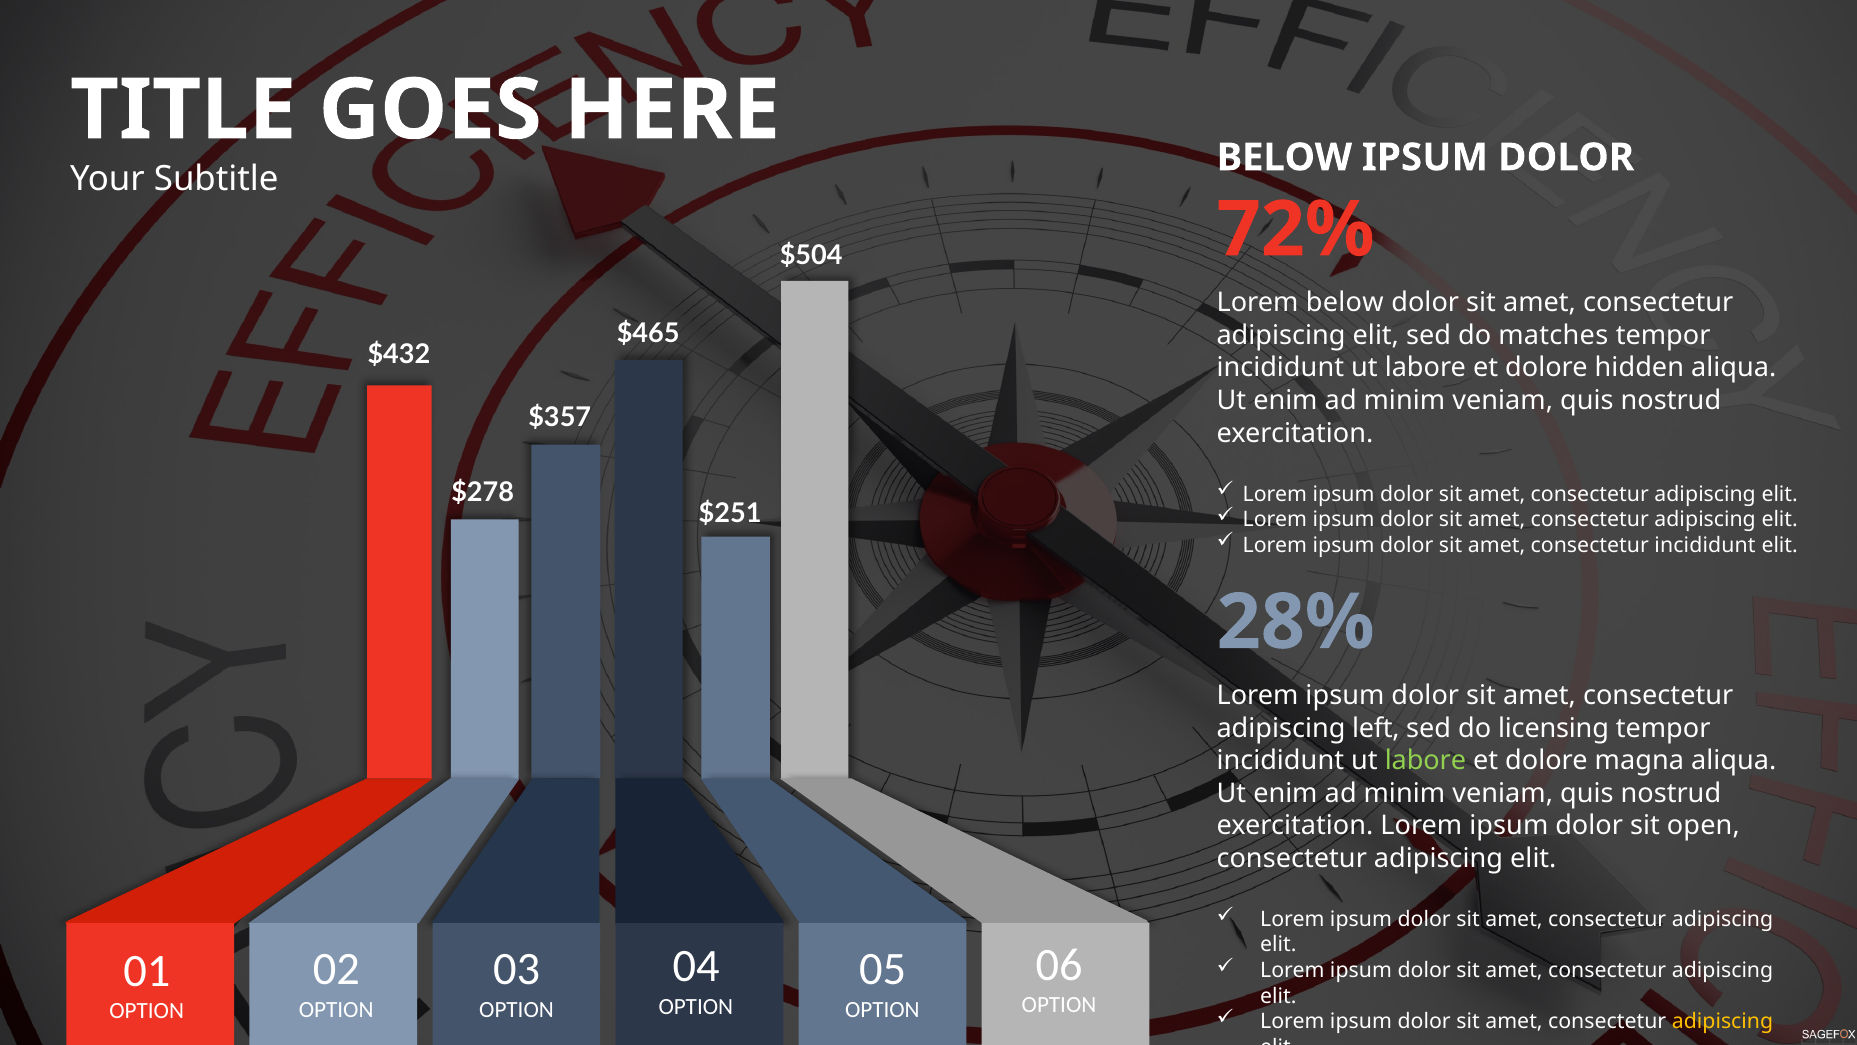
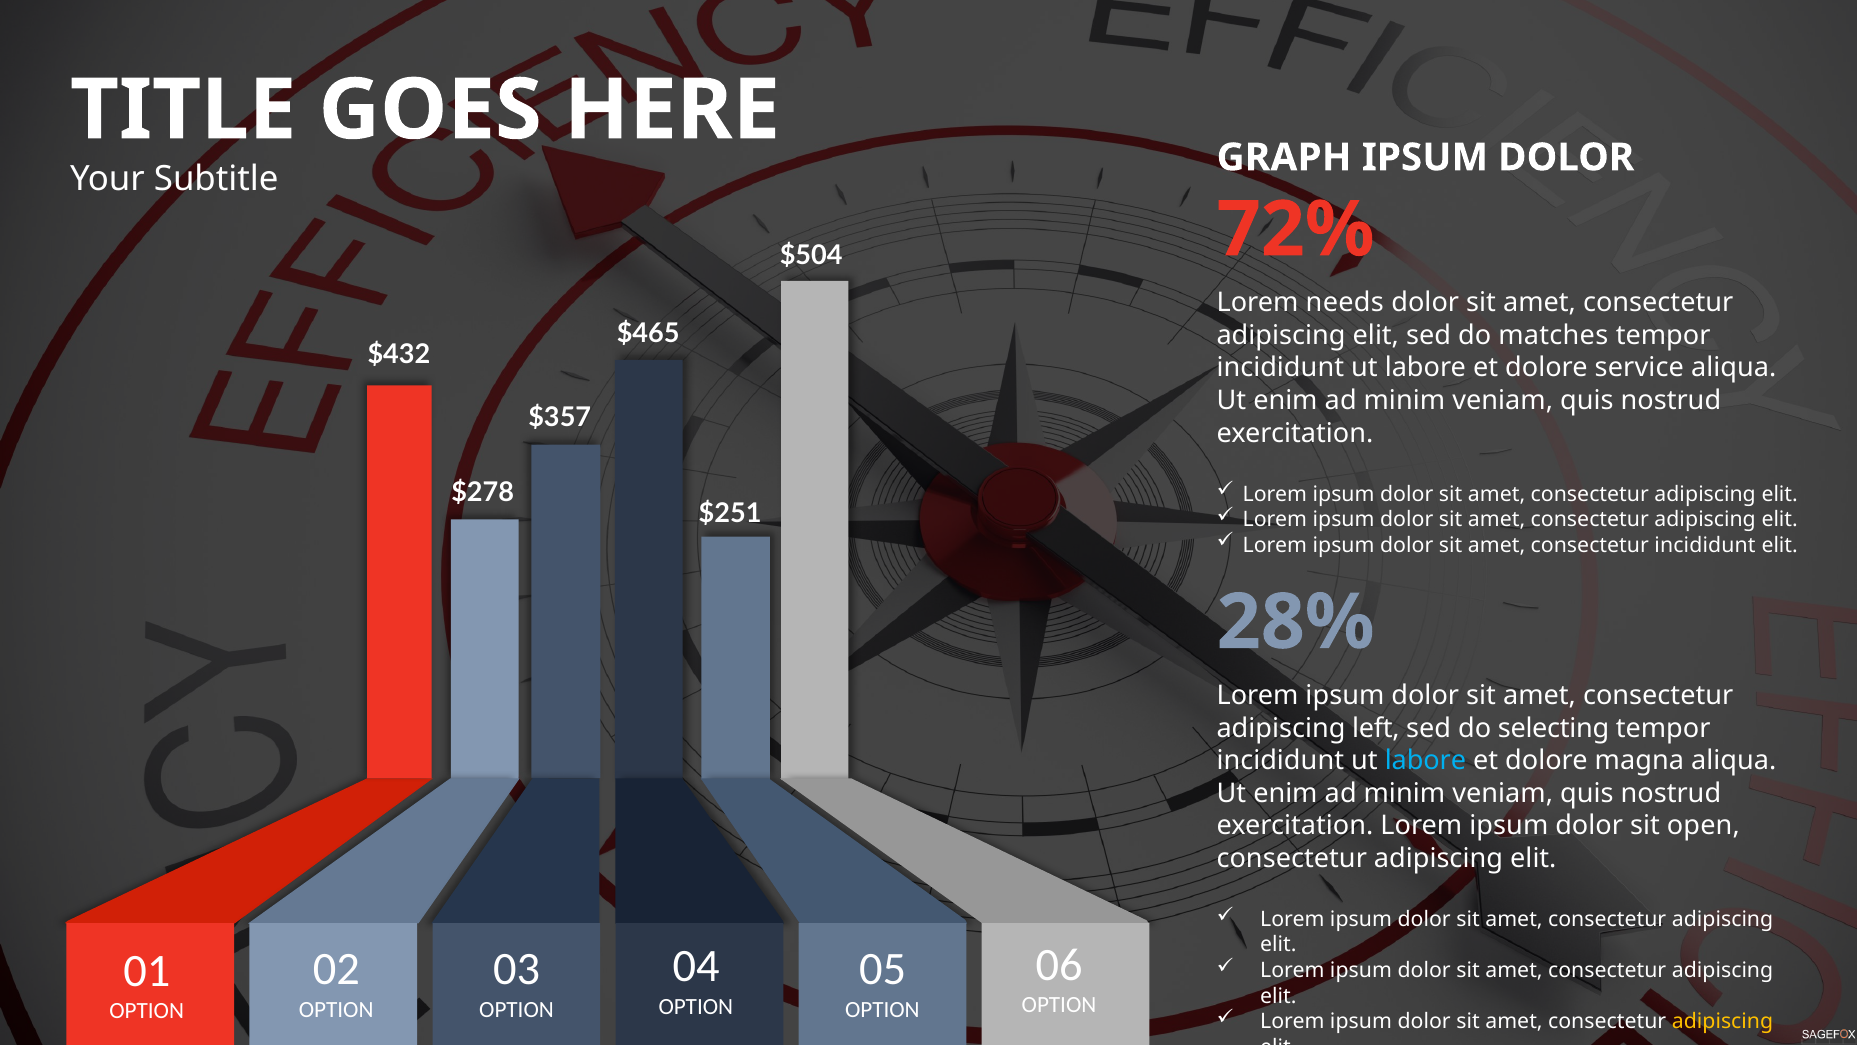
BELOW at (1284, 157): BELOW -> GRAPH
Lorem below: below -> needs
hidden: hidden -> service
licensing: licensing -> selecting
labore at (1425, 760) colour: light green -> light blue
